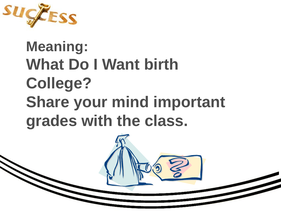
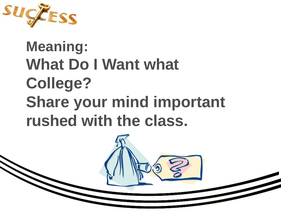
Want birth: birth -> what
grades: grades -> rushed
